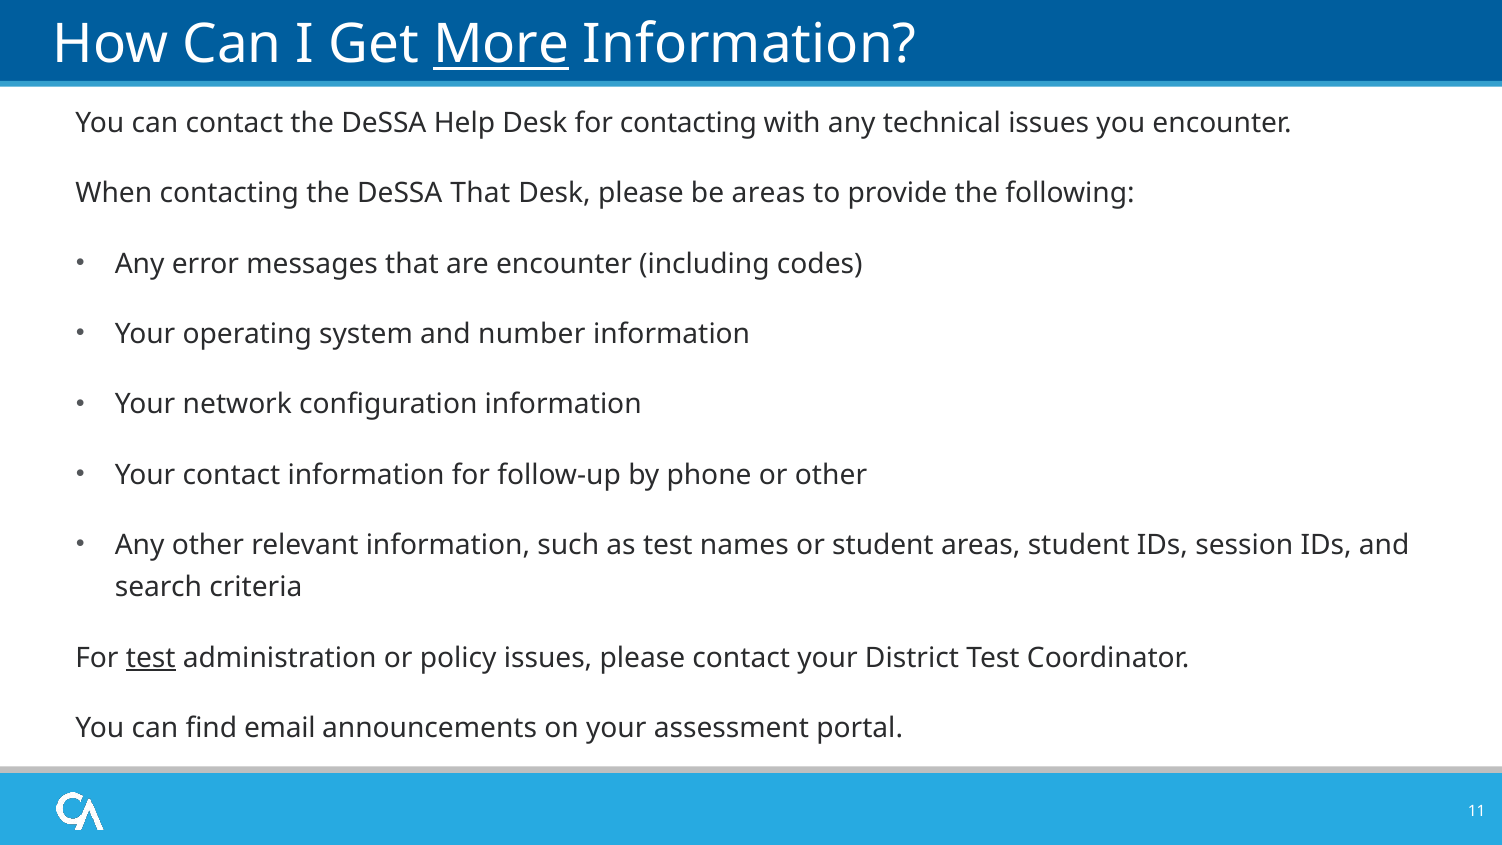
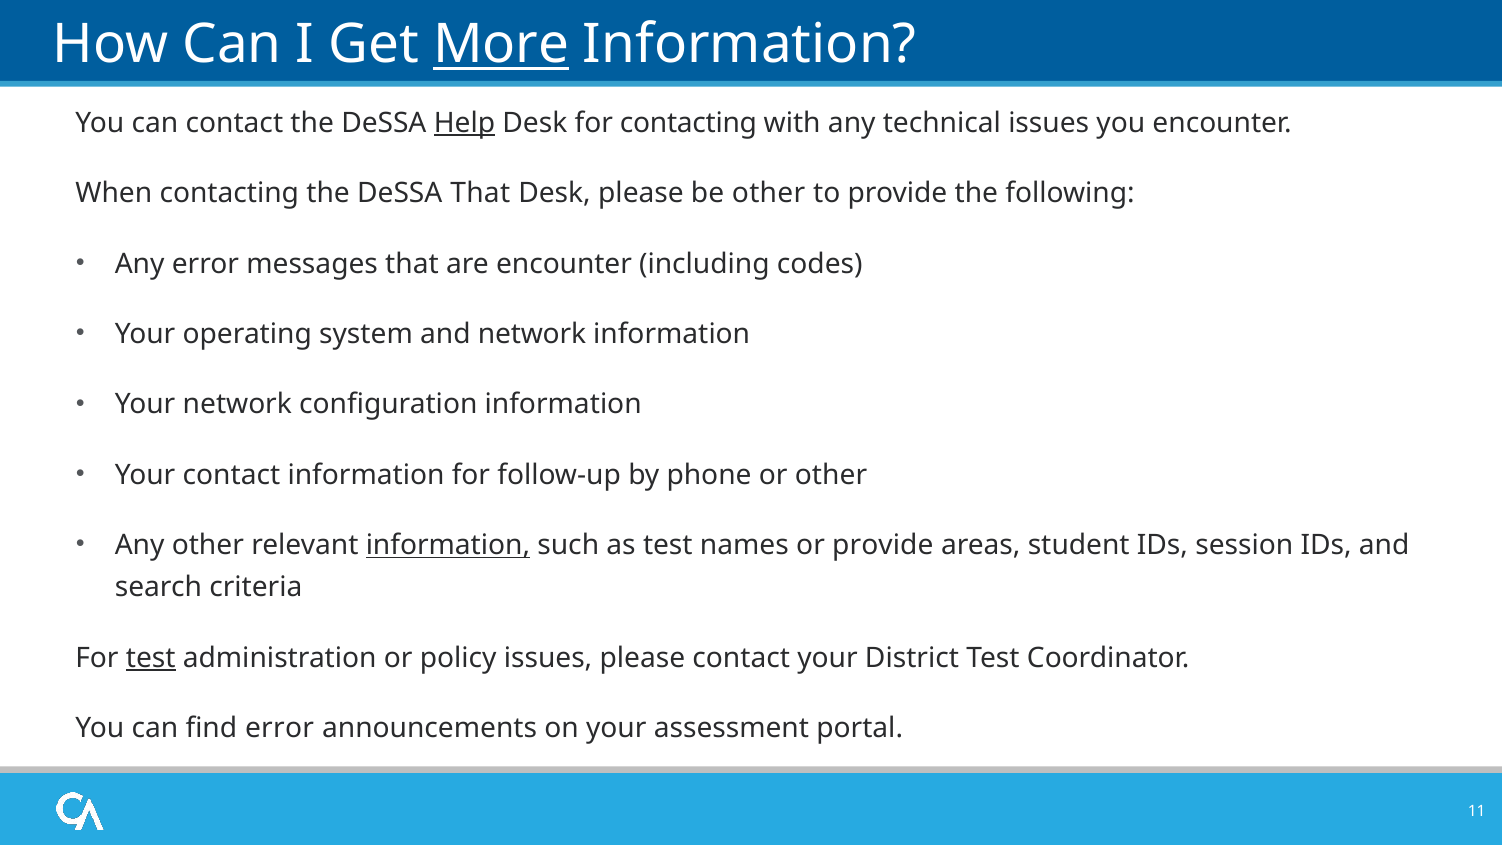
Help underline: none -> present
be areas: areas -> other
and number: number -> network
information at (448, 545) underline: none -> present
or student: student -> provide
find email: email -> error
